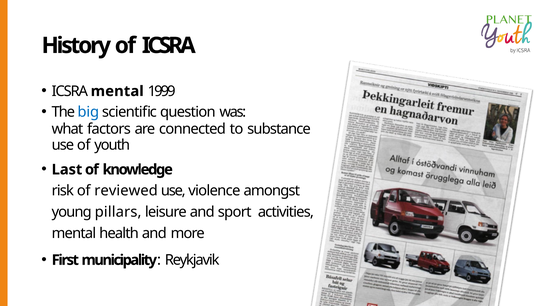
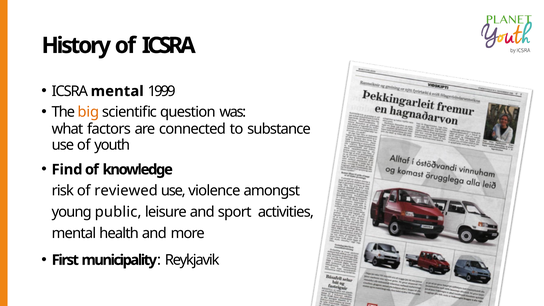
big colour: blue -> orange
Last: Last -> Find
pillars: pillars -> public
